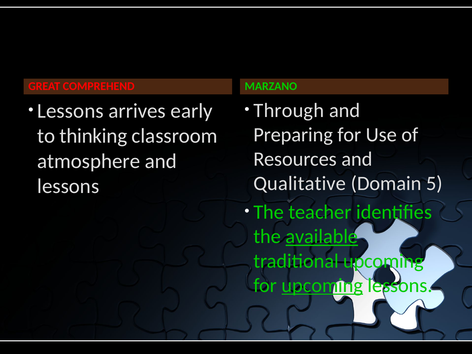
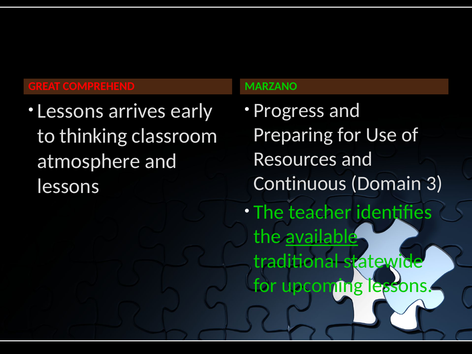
Through: Through -> Progress
Qualitative: Qualitative -> Continuous
5: 5 -> 3
traditional upcoming: upcoming -> statewide
upcoming at (322, 285) underline: present -> none
